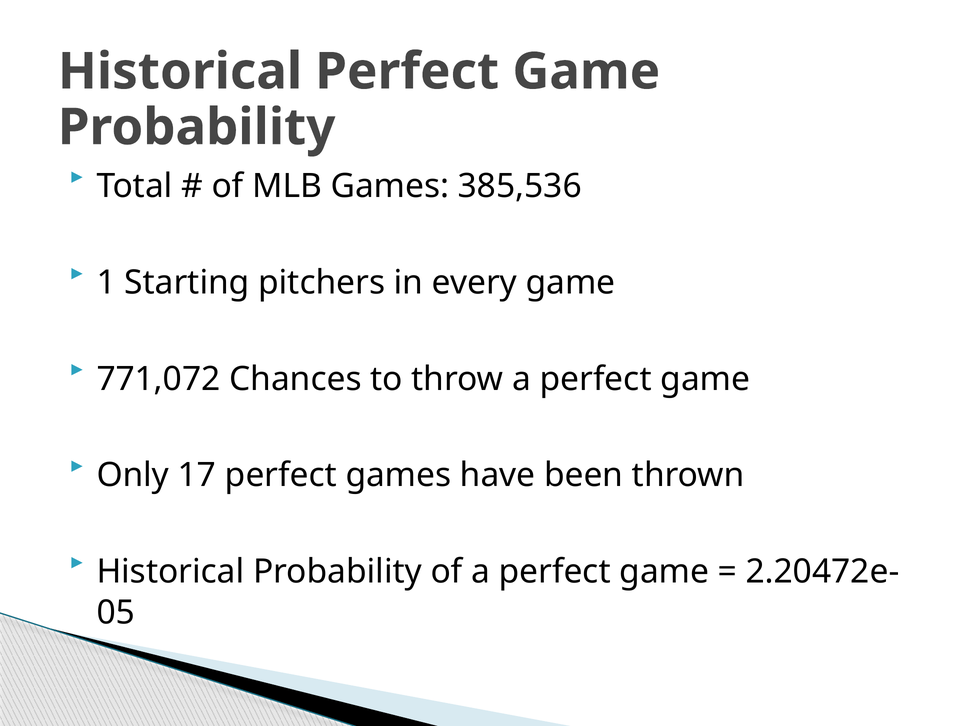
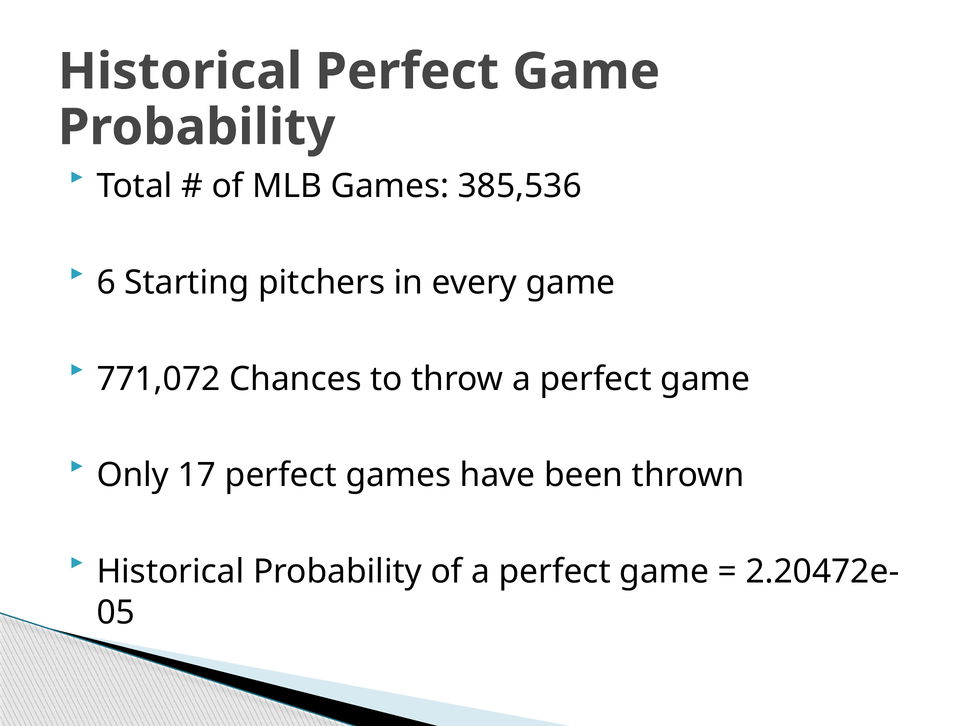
1: 1 -> 6
